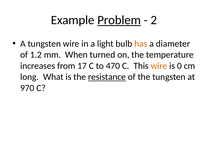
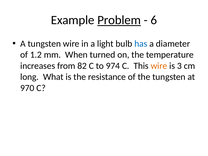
2: 2 -> 6
has colour: orange -> blue
17: 17 -> 82
470: 470 -> 974
0: 0 -> 3
resistance underline: present -> none
